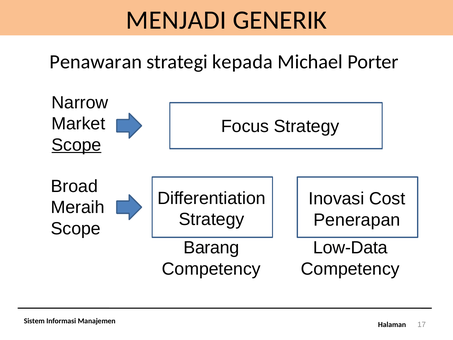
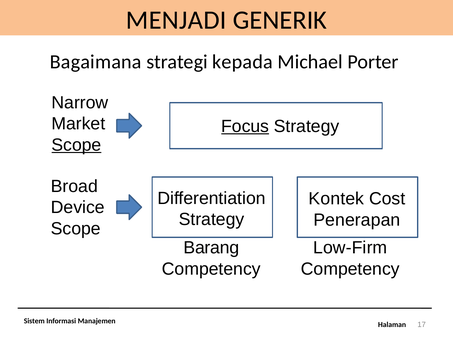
Penawaran: Penawaran -> Bagaimana
Focus underline: none -> present
Inovasi: Inovasi -> Kontek
Meraih: Meraih -> Device
Low-Data: Low-Data -> Low-Firm
